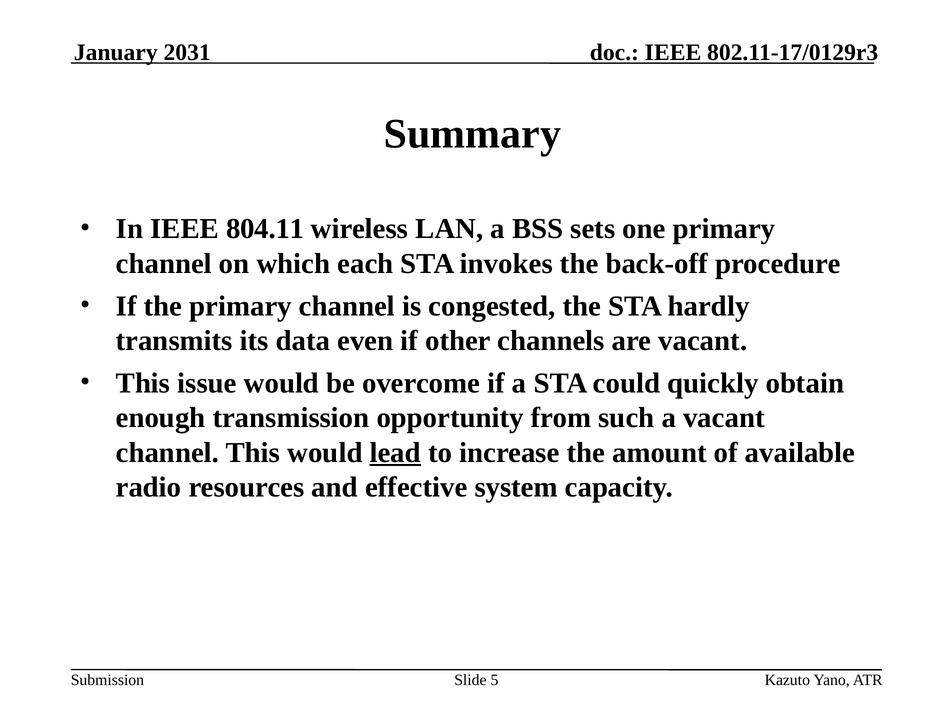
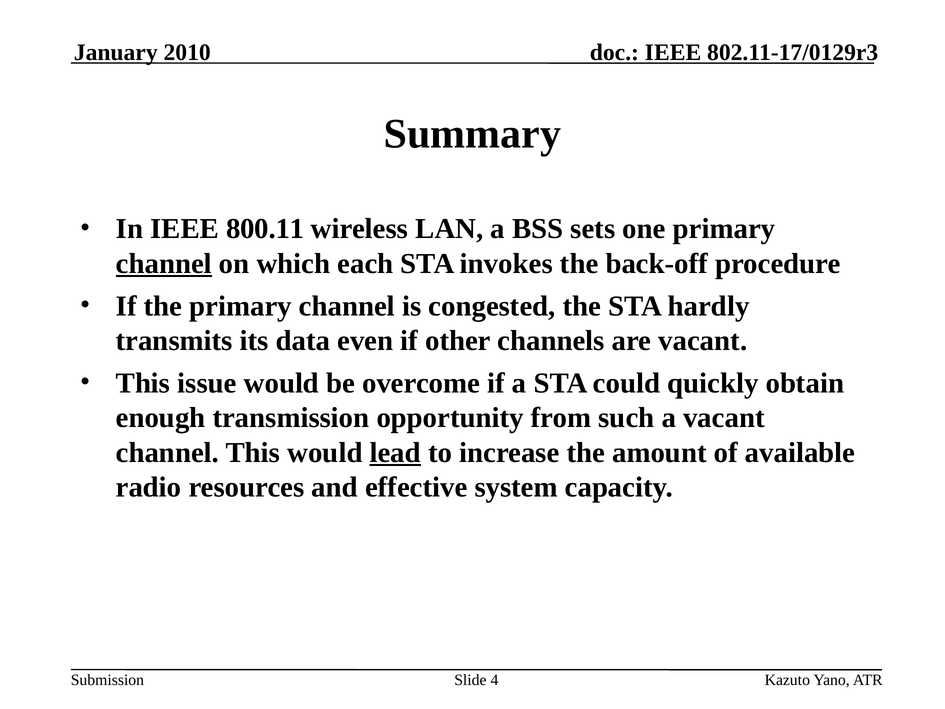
2031: 2031 -> 2010
804.11: 804.11 -> 800.11
channel at (164, 263) underline: none -> present
5: 5 -> 4
